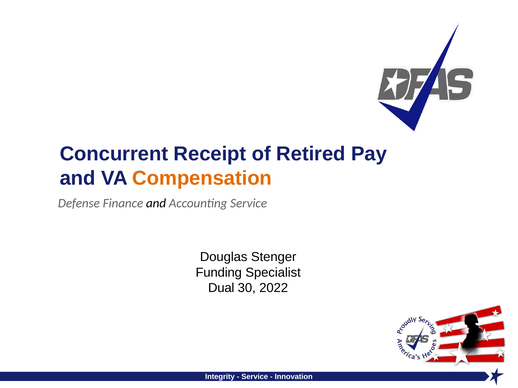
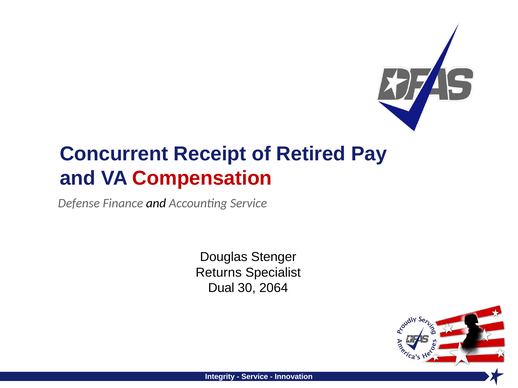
Compensation colour: orange -> red
Funding: Funding -> Returns
2022: 2022 -> 2064
